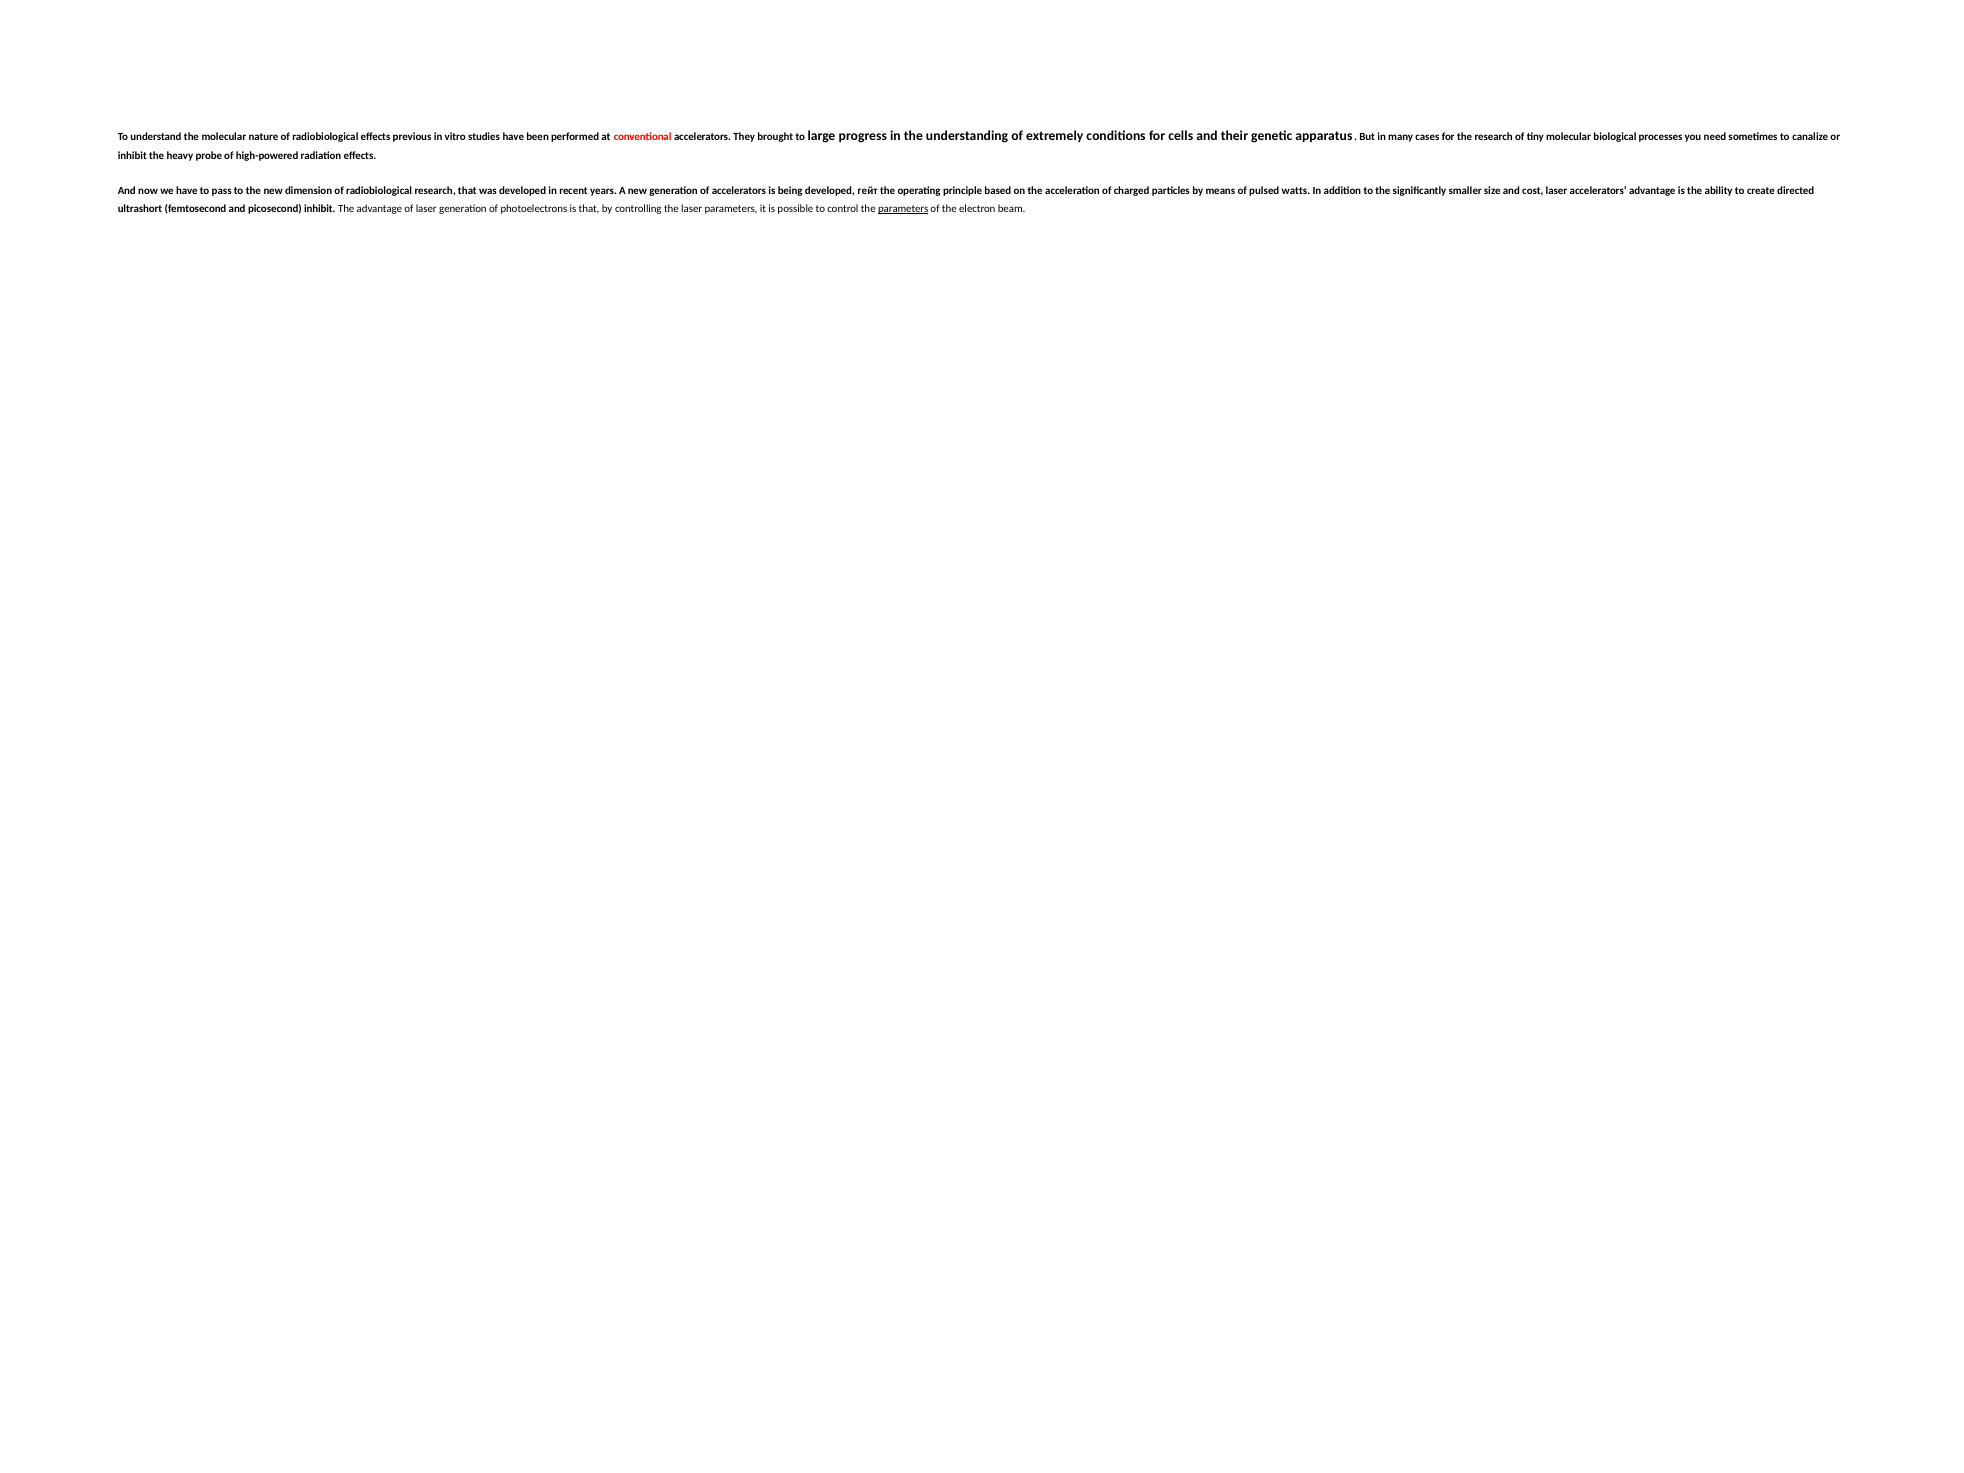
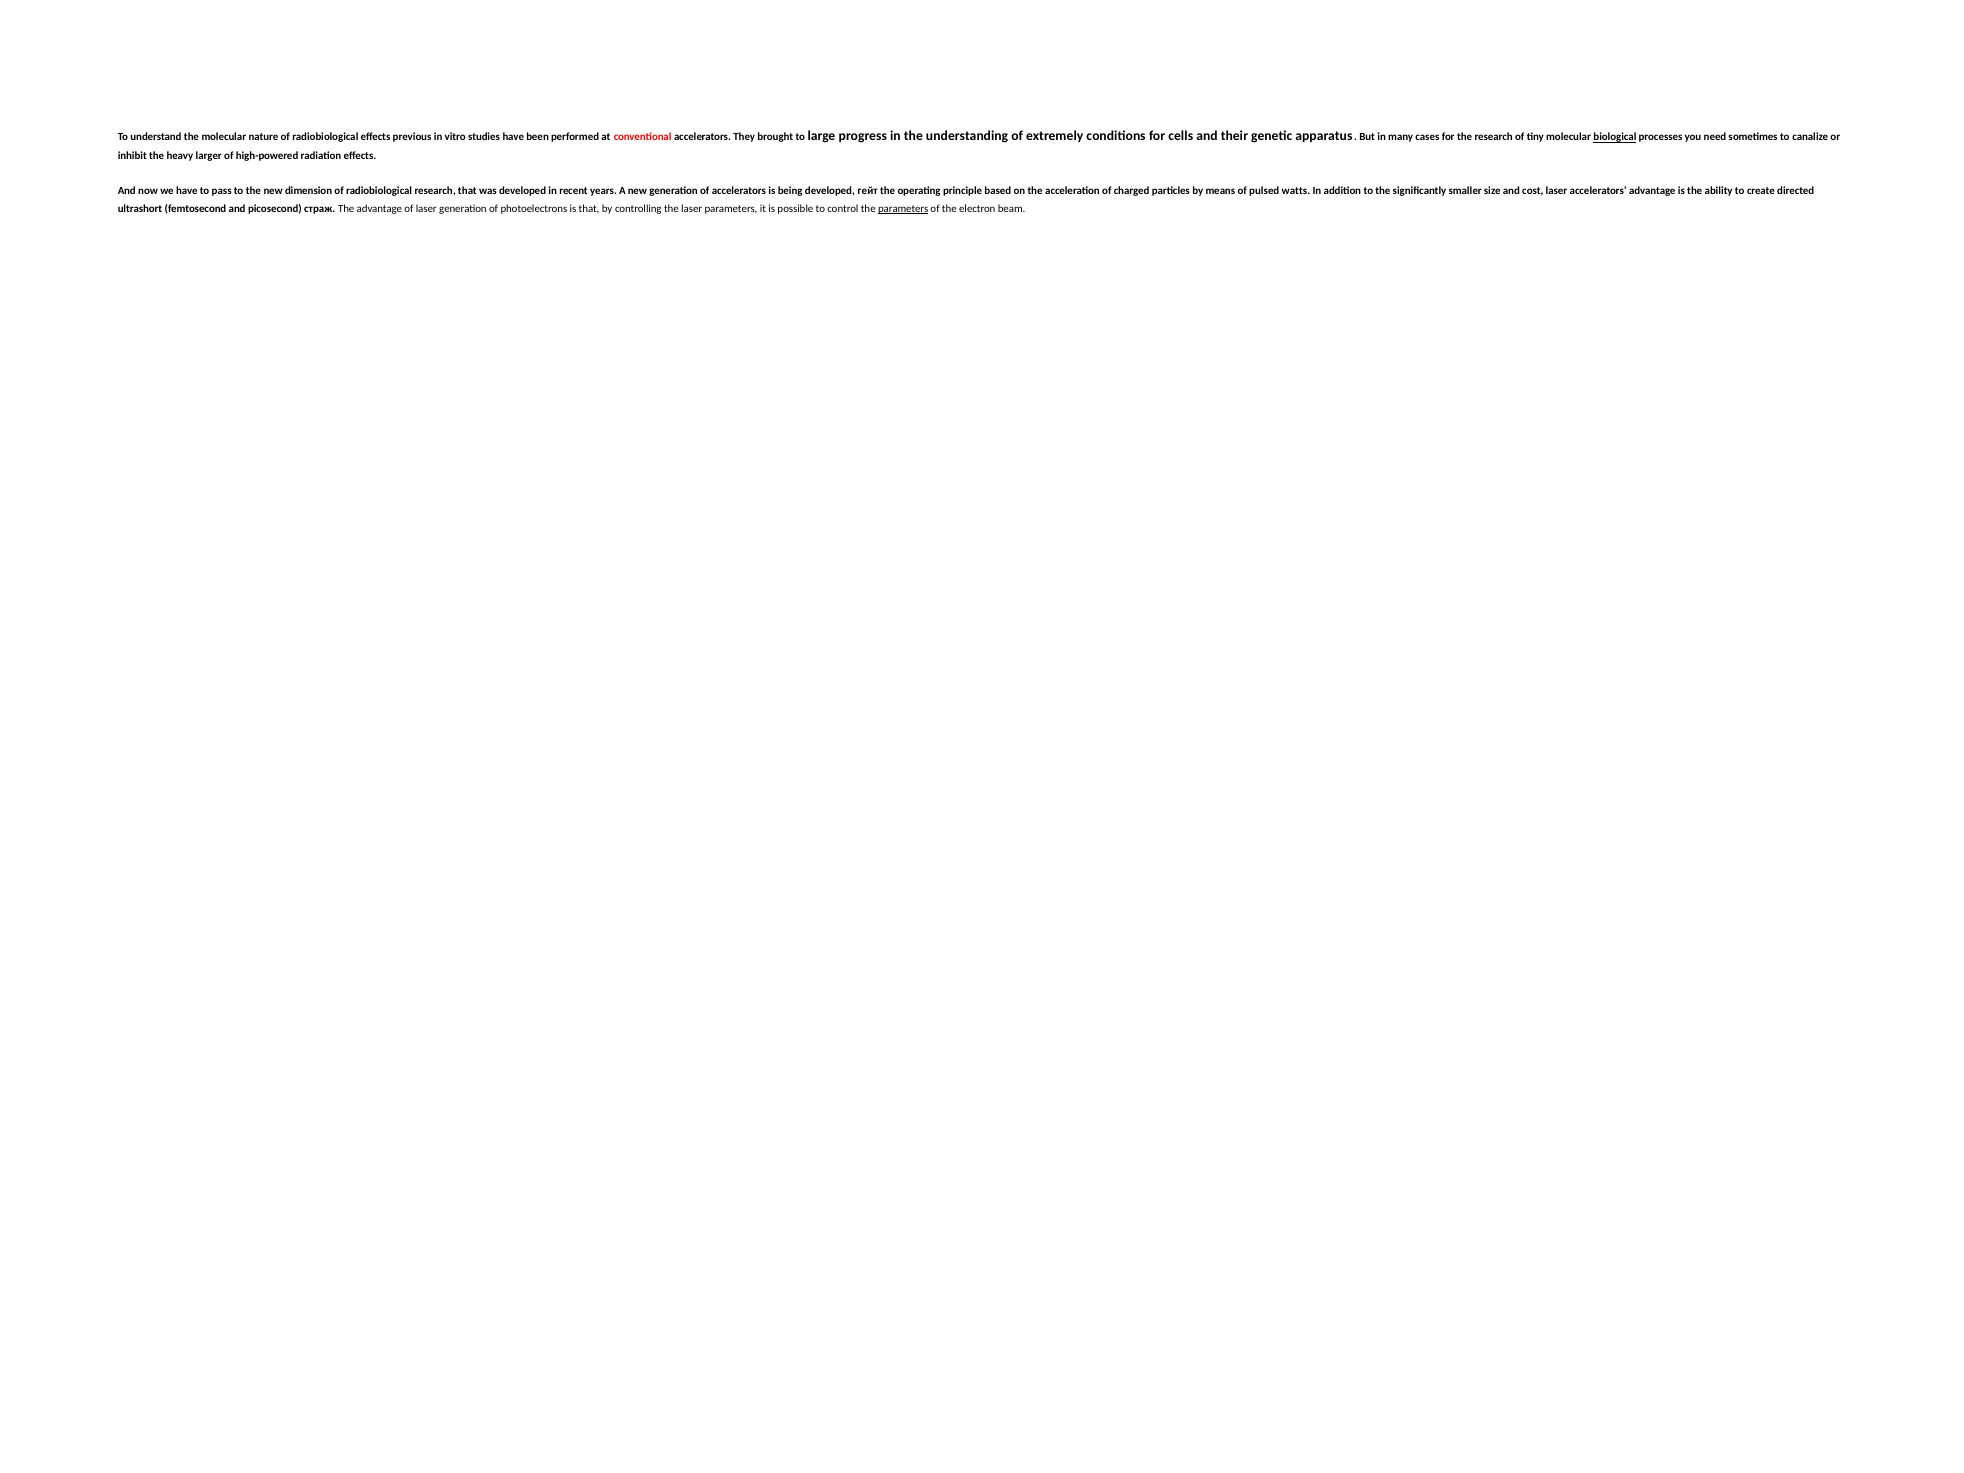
biological underline: none -> present
probe: probe -> larger
picosecond inhibit: inhibit -> страж
